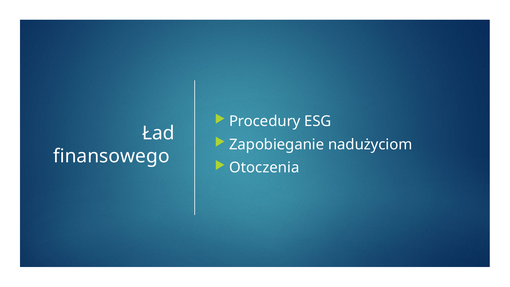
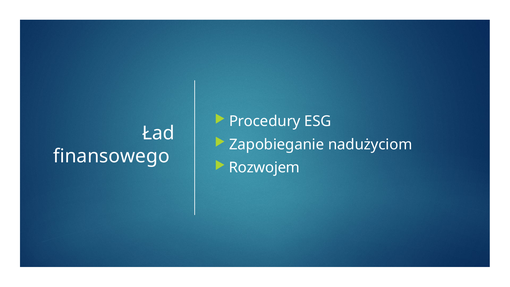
Otoczenia: Otoczenia -> Rozwojem
